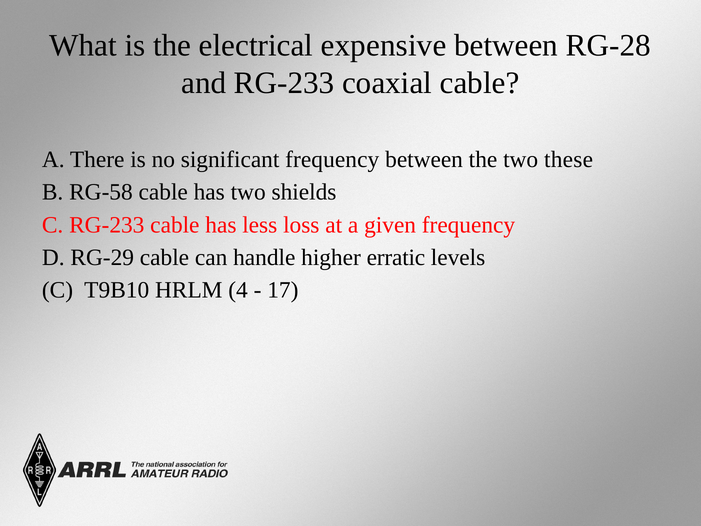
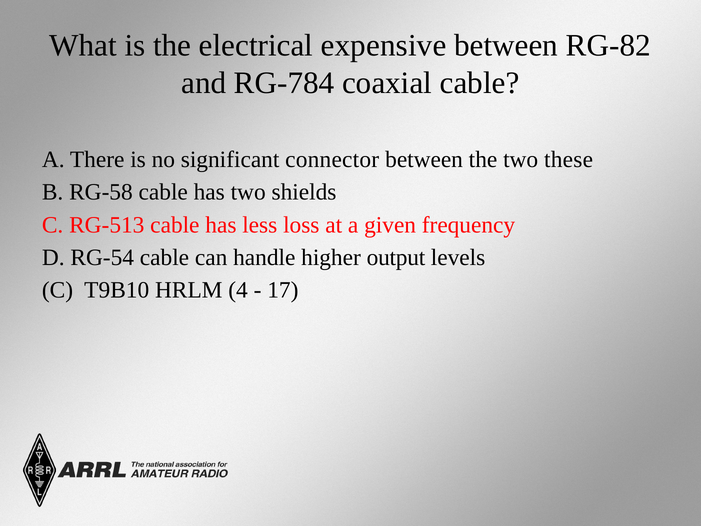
RG-28: RG-28 -> RG-82
and RG-233: RG-233 -> RG-784
significant frequency: frequency -> connector
C RG-233: RG-233 -> RG-513
RG-29: RG-29 -> RG-54
erratic: erratic -> output
